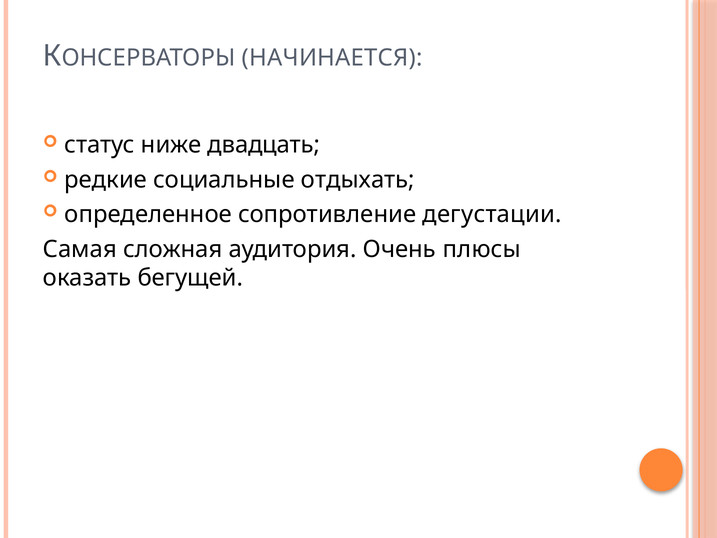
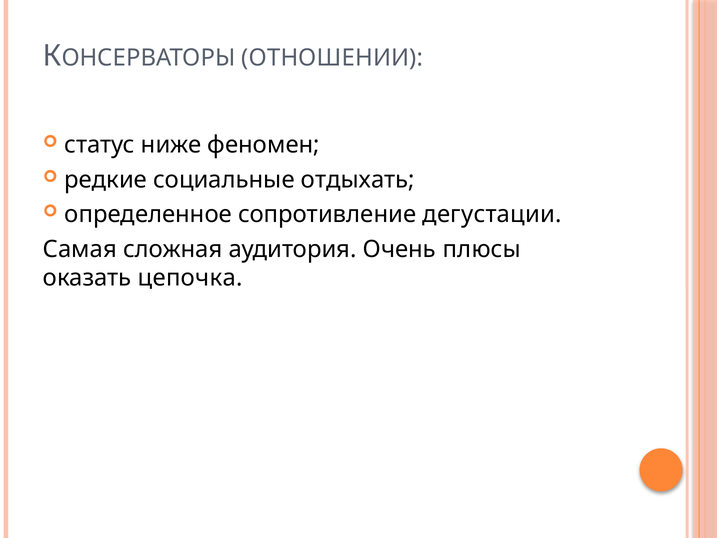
НАЧИНАЕТСЯ: НАЧИНАЕТСЯ -> ОТНОШЕНИИ
двадцать: двадцать -> феномен
бегущей: бегущей -> цепочка
